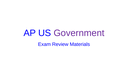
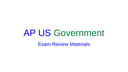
Government colour: purple -> green
